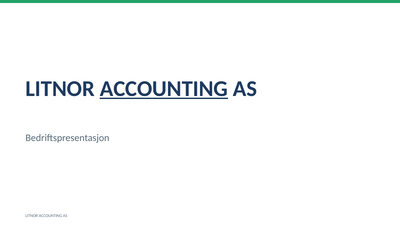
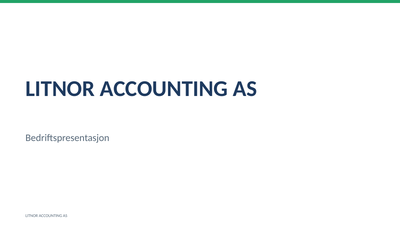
ACCOUNTING at (164, 89) underline: present -> none
